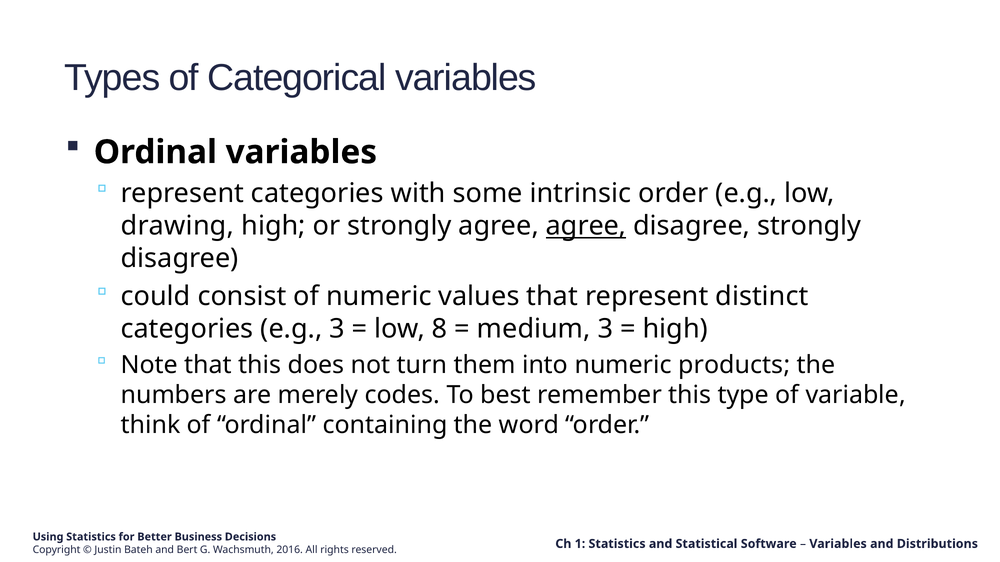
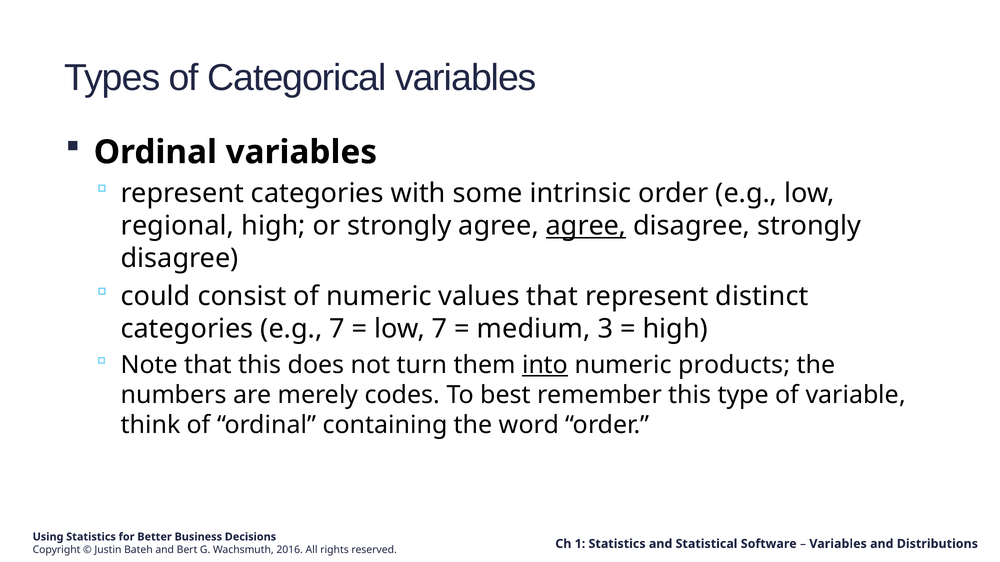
drawing: drawing -> regional
e.g 3: 3 -> 7
low 8: 8 -> 7
into underline: none -> present
